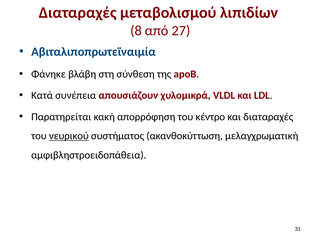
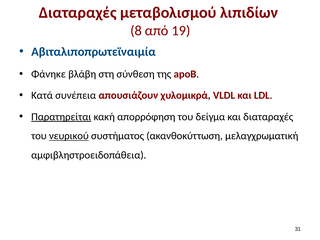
27: 27 -> 19
Παρατηρείται underline: none -> present
κέντρο: κέντρο -> δείγμα
